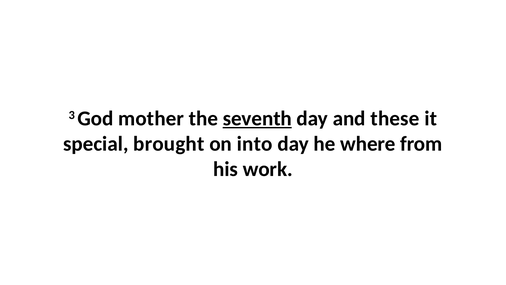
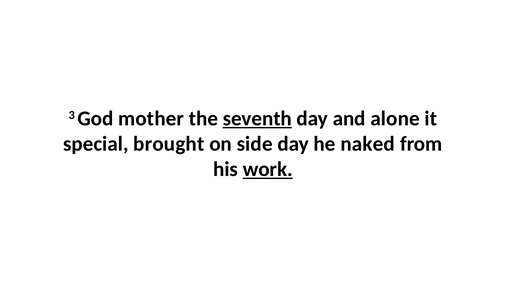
these: these -> alone
into: into -> side
where: where -> naked
work underline: none -> present
